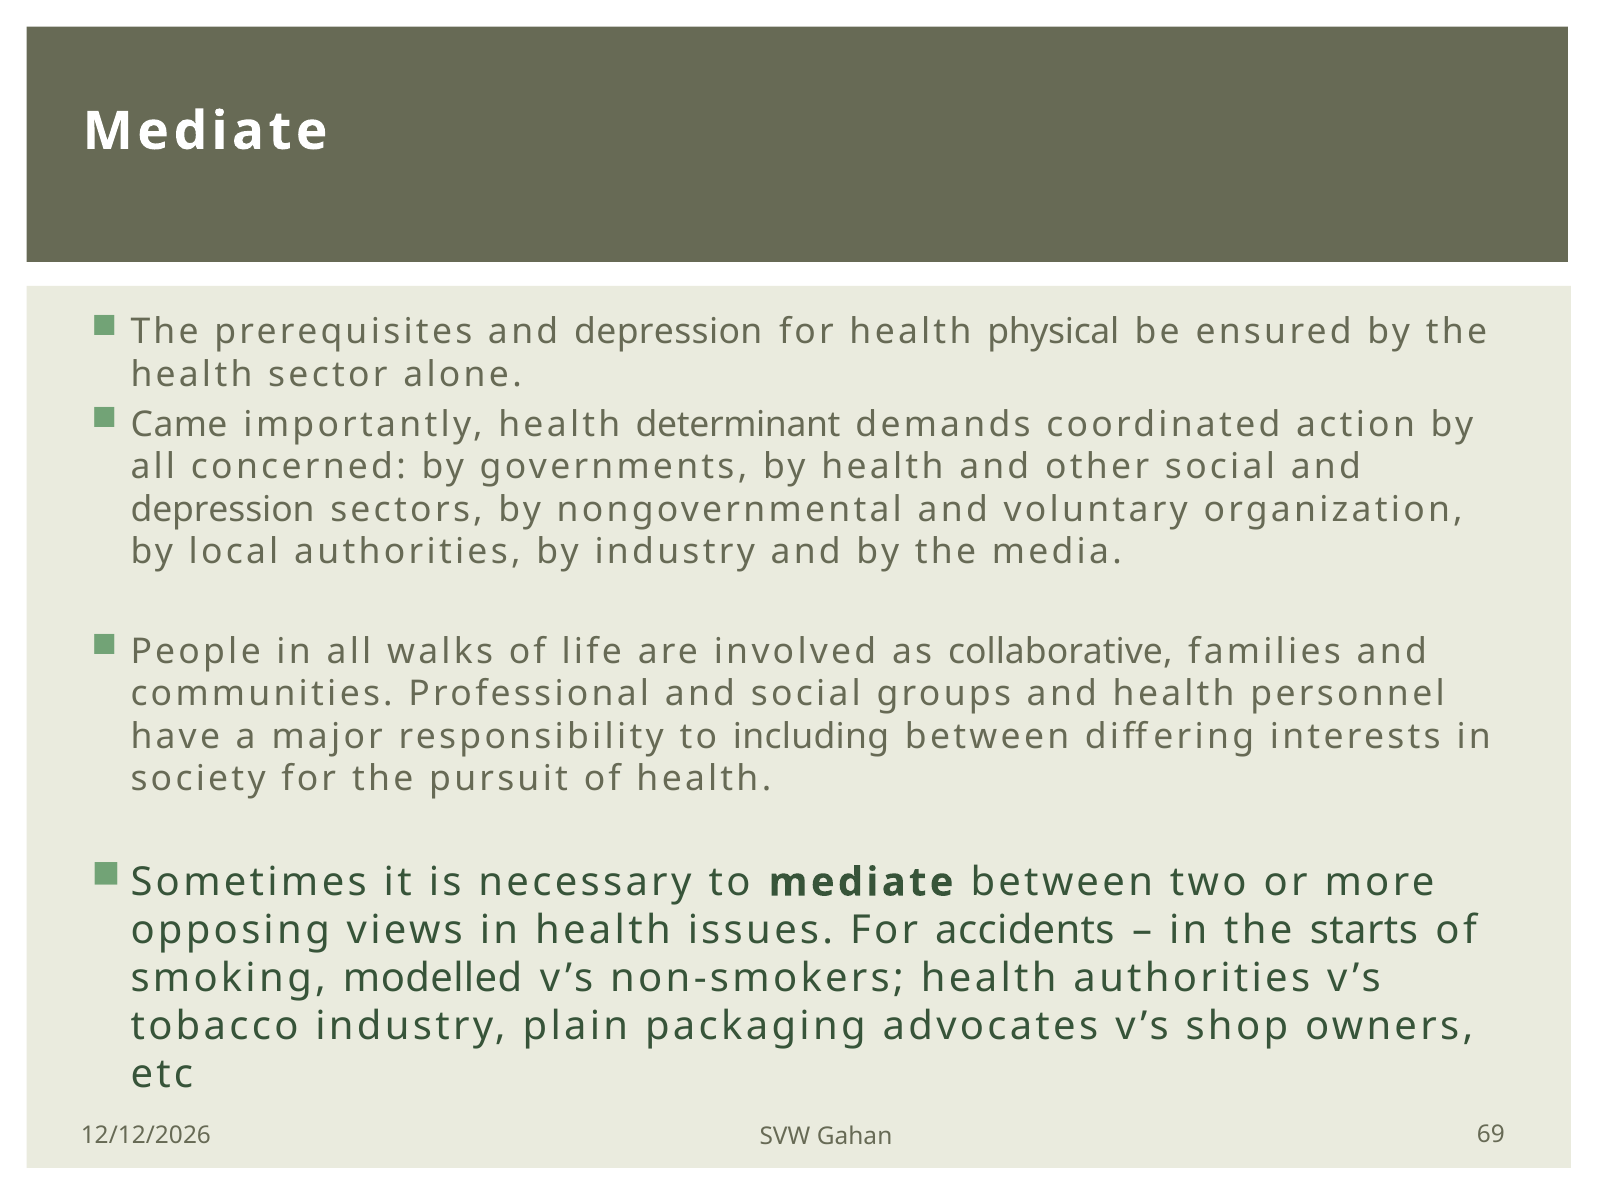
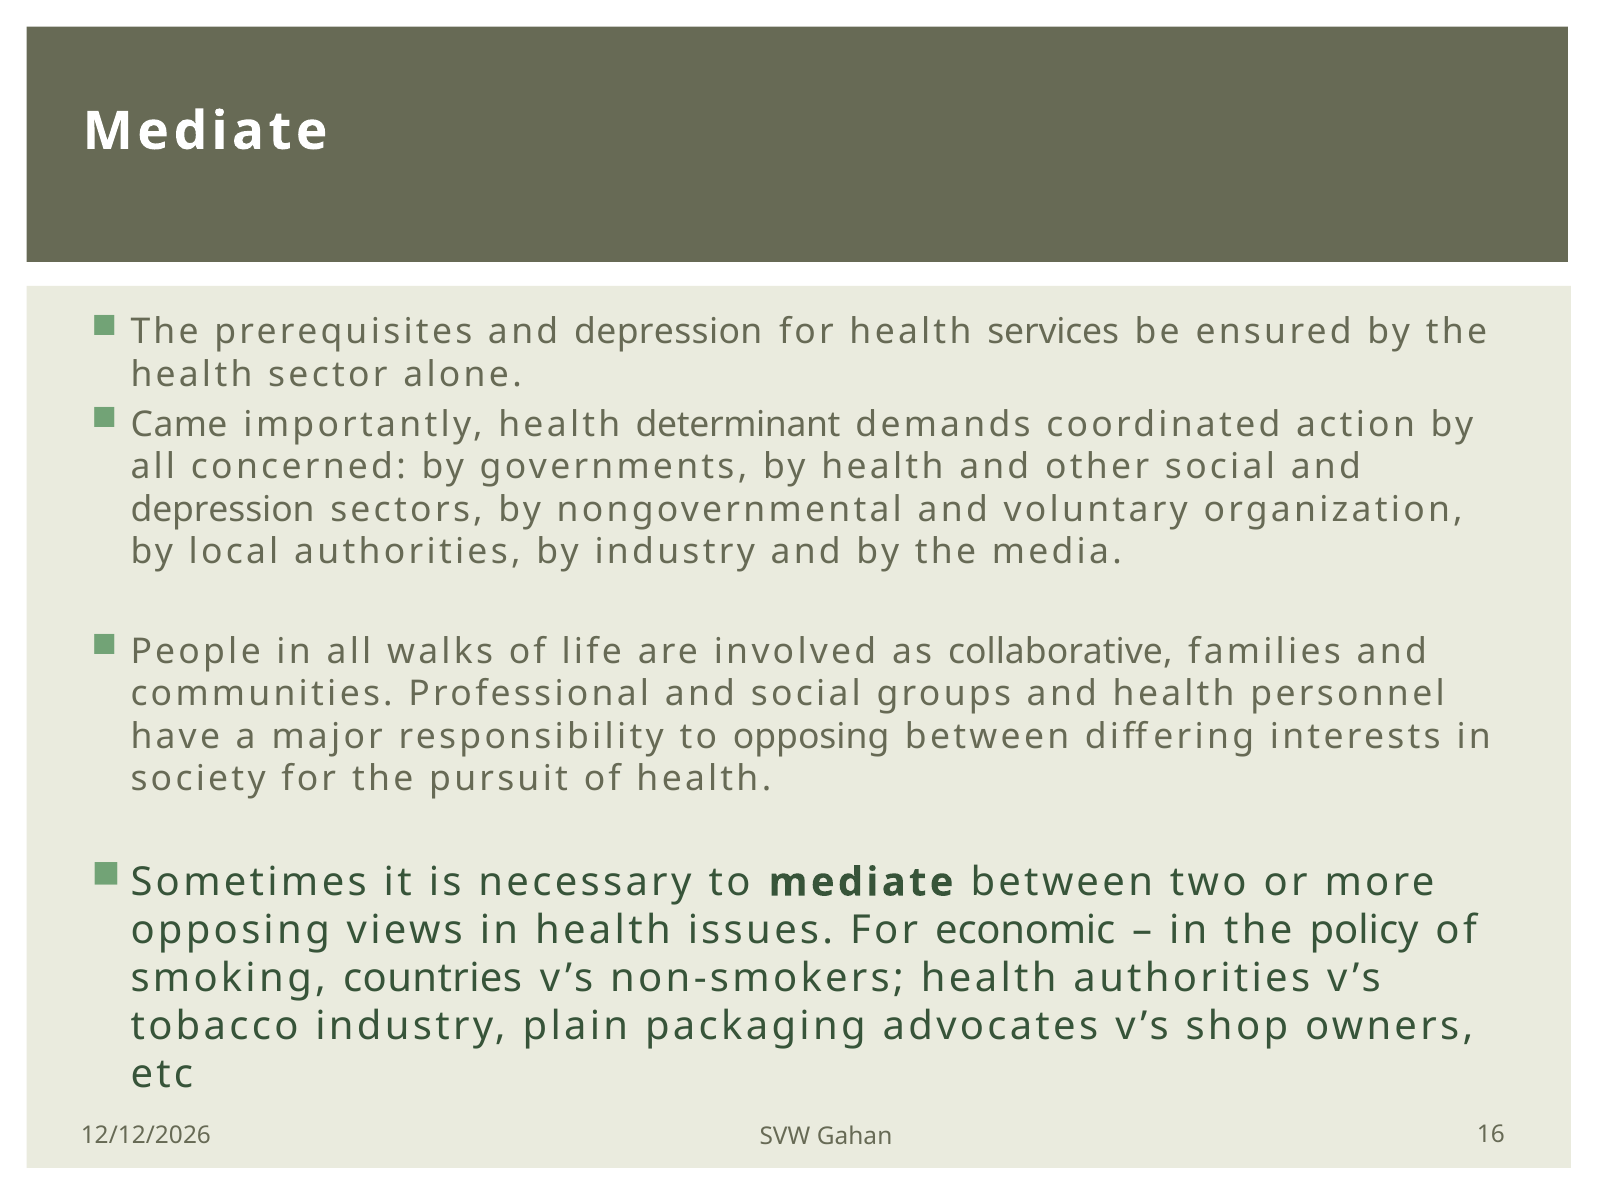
physical: physical -> services
to including: including -> opposing
accidents: accidents -> economic
starts: starts -> policy
modelled: modelled -> countries
69: 69 -> 16
